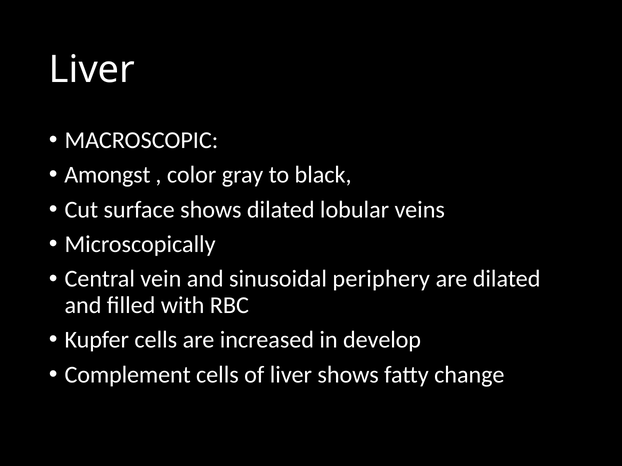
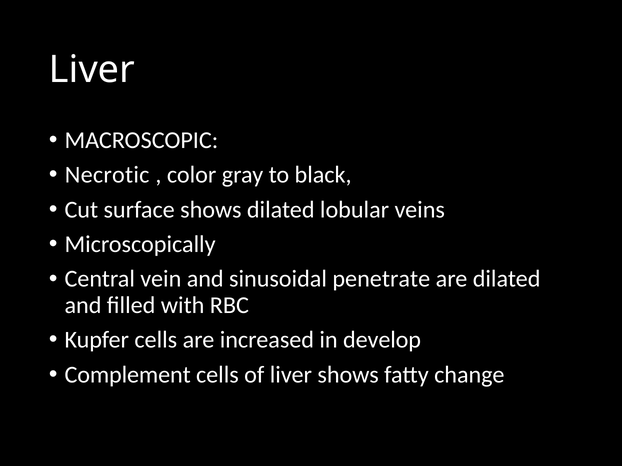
Amongst: Amongst -> Necrotic
periphery: periphery -> penetrate
